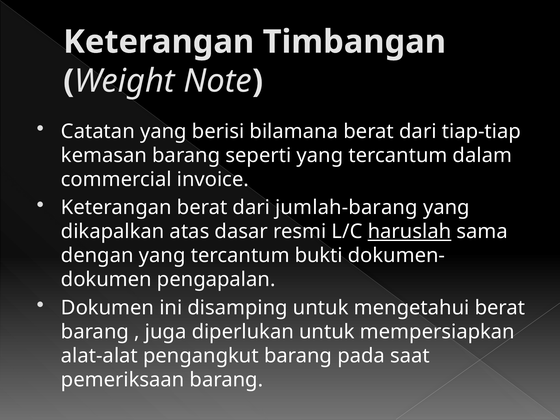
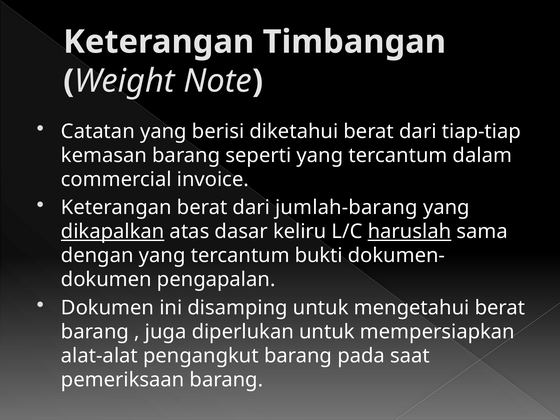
bilamana: bilamana -> diketahui
dikapalkan underline: none -> present
resmi: resmi -> keliru
